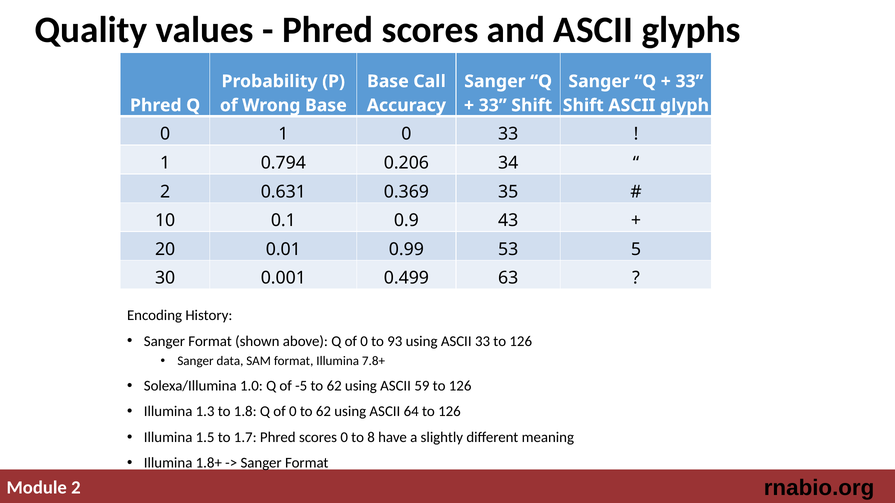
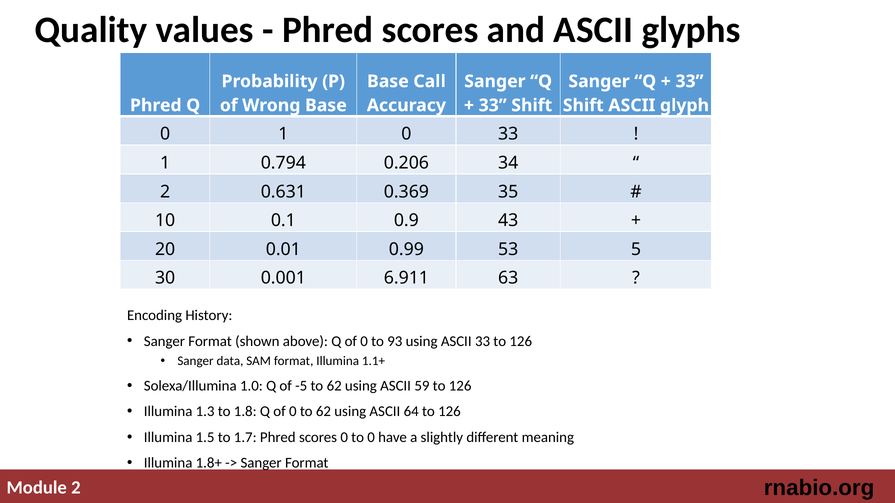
0.499: 0.499 -> 6.911
7.8+: 7.8+ -> 1.1+
to 8: 8 -> 0
